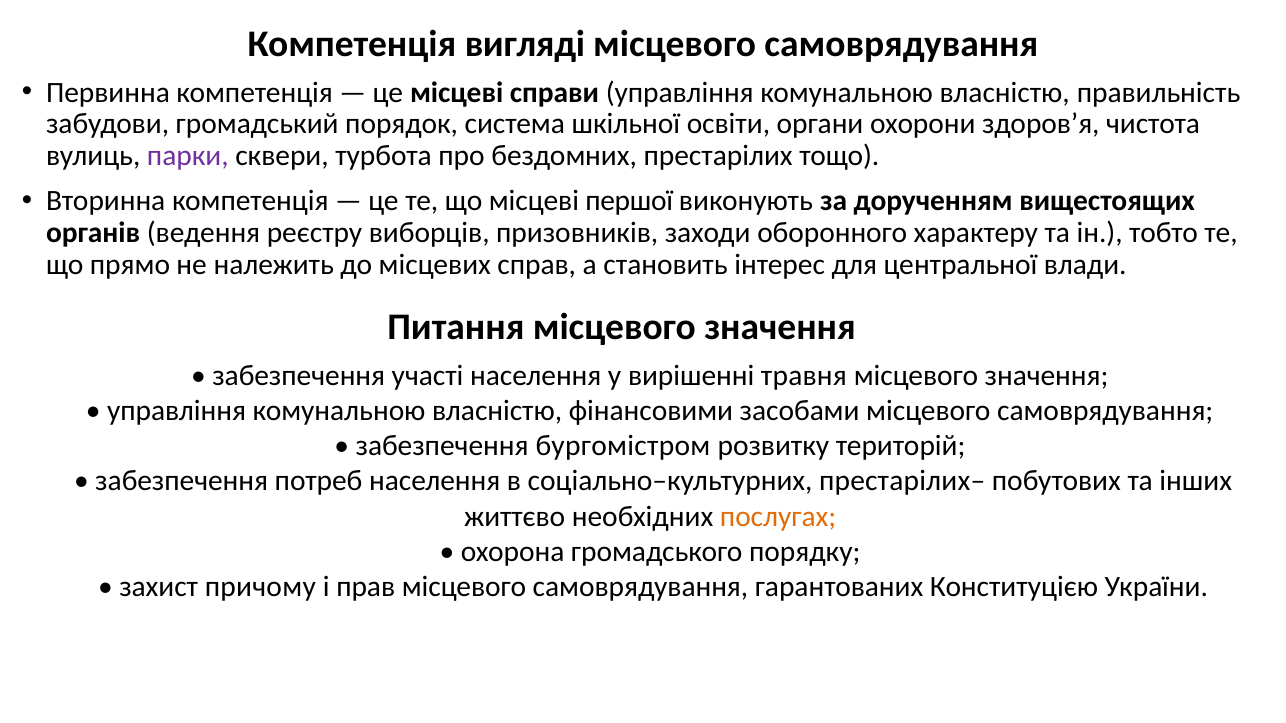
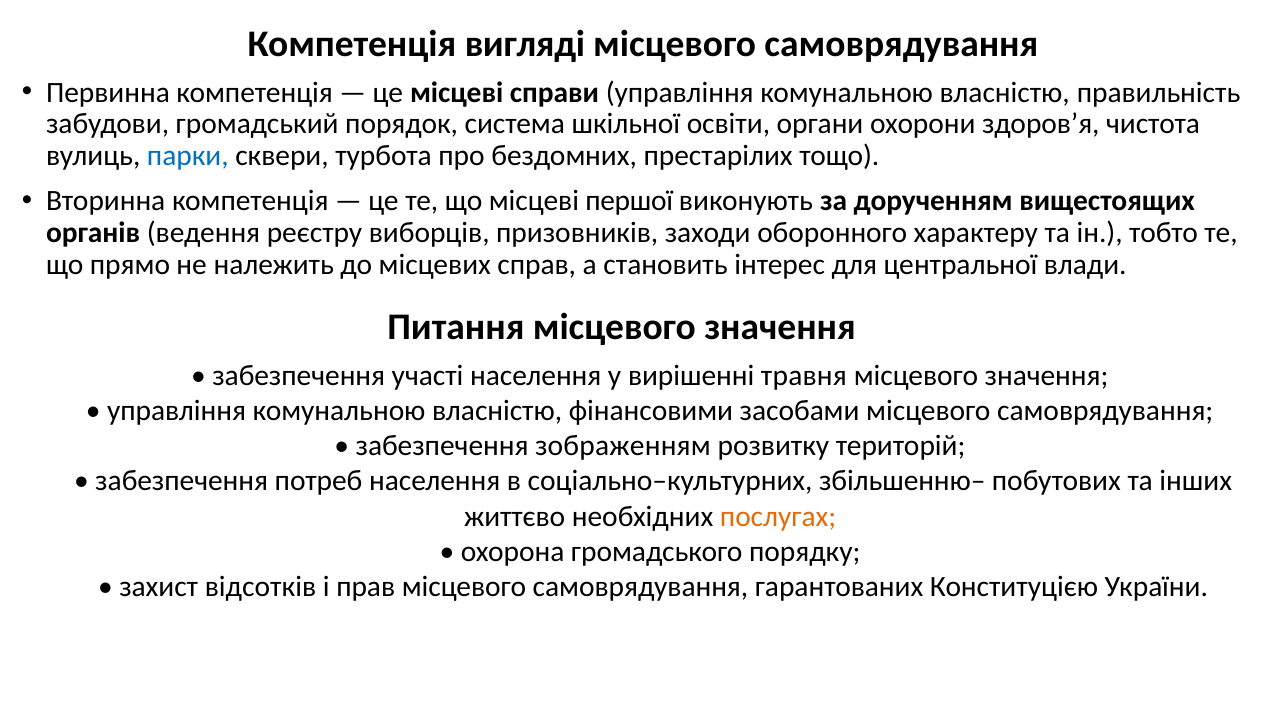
парки colour: purple -> blue
бургомістром: бургомістром -> зображенням
престарілих–: престарілих– -> збільшенню–
причому: причому -> відсотків
